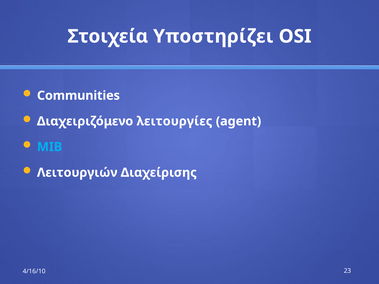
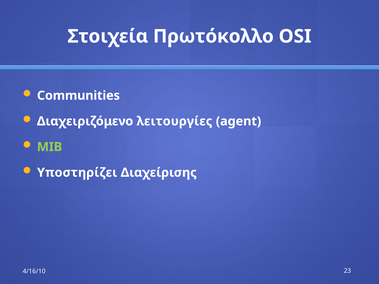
Υποστηρίζει: Υποστηρίζει -> Πρωτόκολλο
ΜΙΒ colour: light blue -> light green
Λειτουργιών: Λειτουργιών -> Υποστηρίζει
